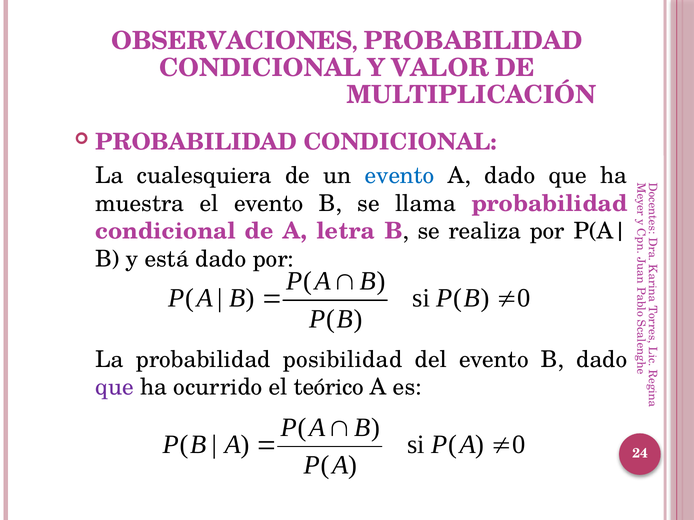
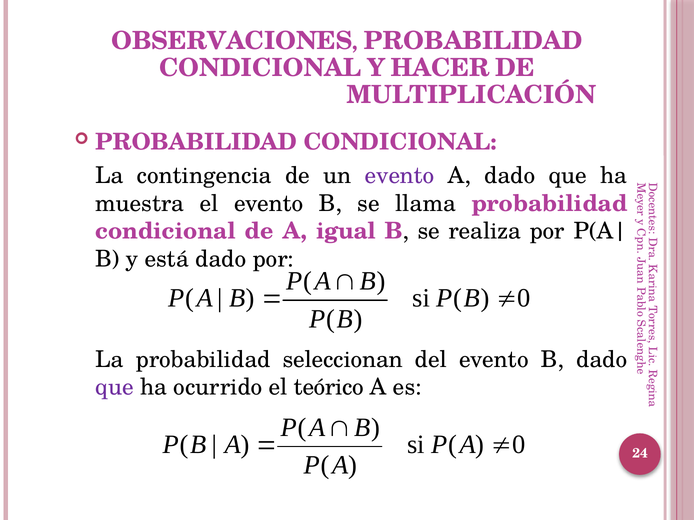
VALOR: VALOR -> HACER
cualesquiera: cualesquiera -> contingencia
evento at (400, 176) colour: blue -> purple
letra: letra -> igual
posibilidad: posibilidad -> seleccionan
